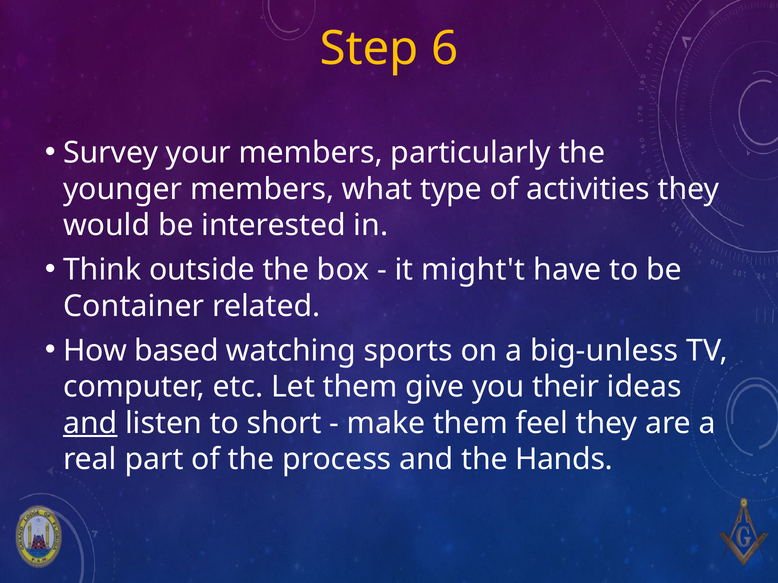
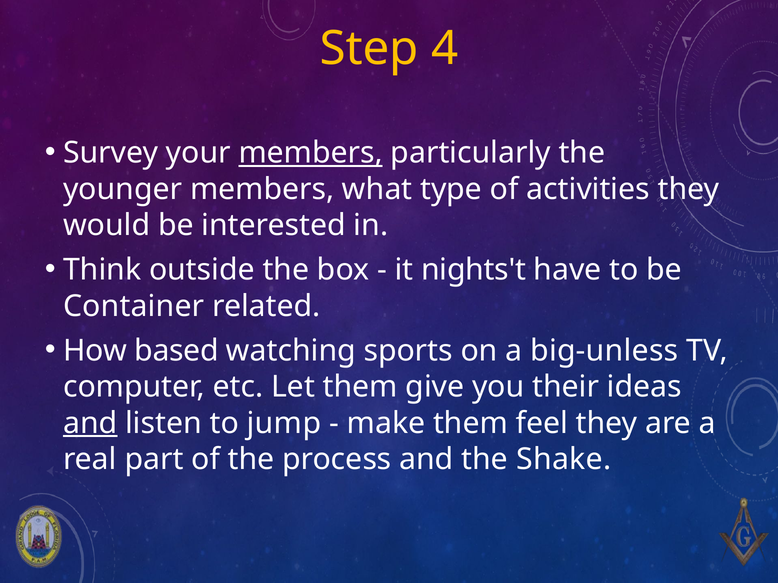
6: 6 -> 4
members at (311, 153) underline: none -> present
might't: might't -> nights't
short: short -> jump
Hands: Hands -> Shake
